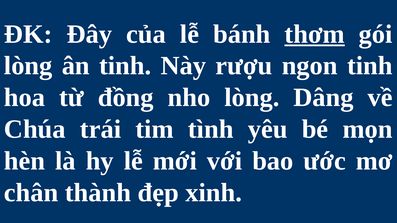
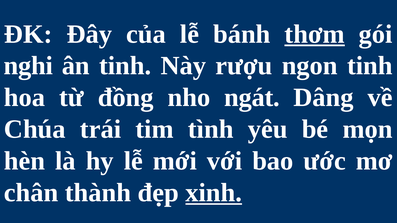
lòng at (28, 66): lòng -> nghi
nho lòng: lòng -> ngát
xinh underline: none -> present
